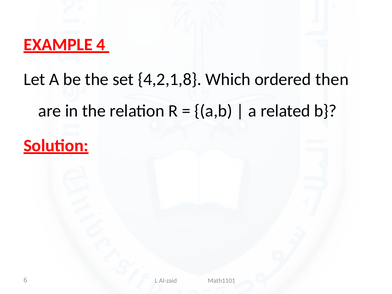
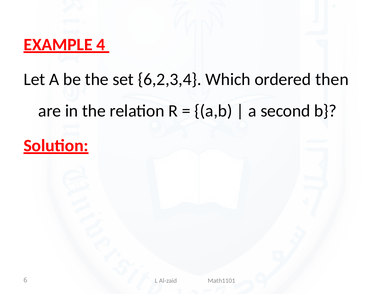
4,2,1,8: 4,2,1,8 -> 6,2,3,4
related: related -> second
